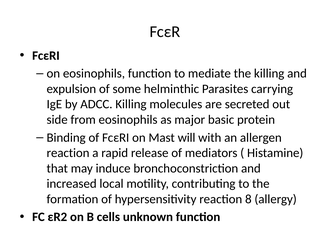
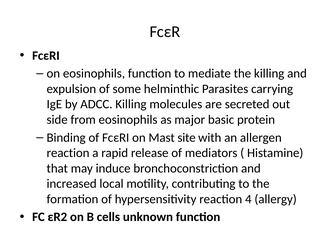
will: will -> site
8: 8 -> 4
